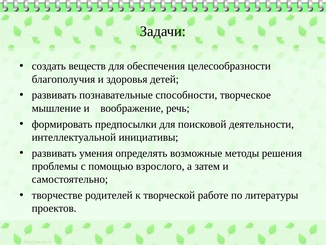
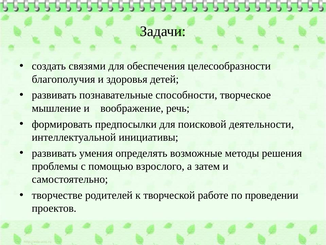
веществ: веществ -> связями
литературы: литературы -> проведении
